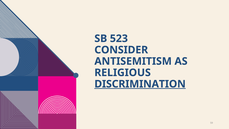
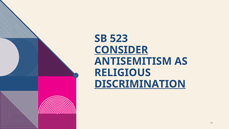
CONSIDER underline: none -> present
